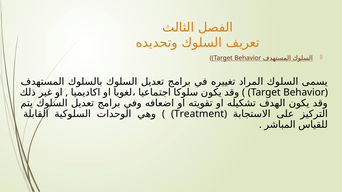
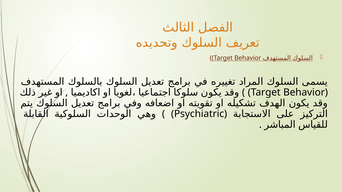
Treatment: Treatment -> Psychiatric
